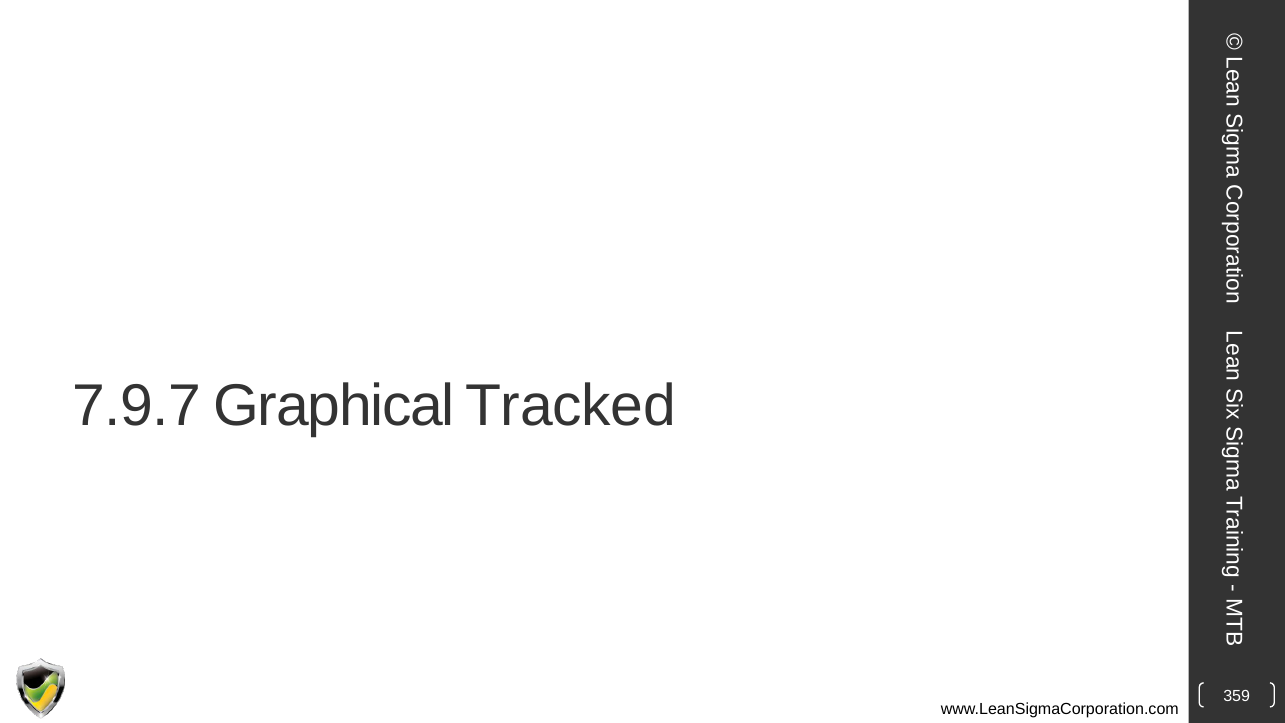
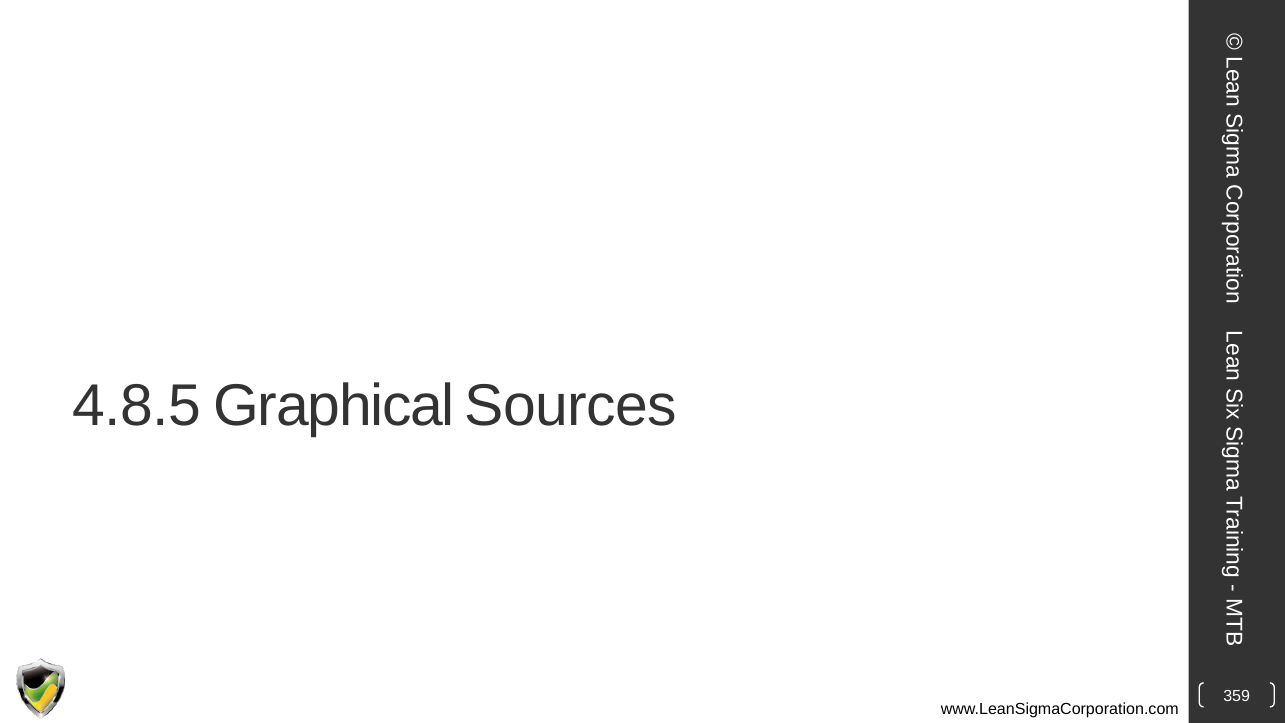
7.9.7: 7.9.7 -> 4.8.5
Tracked: Tracked -> Sources
